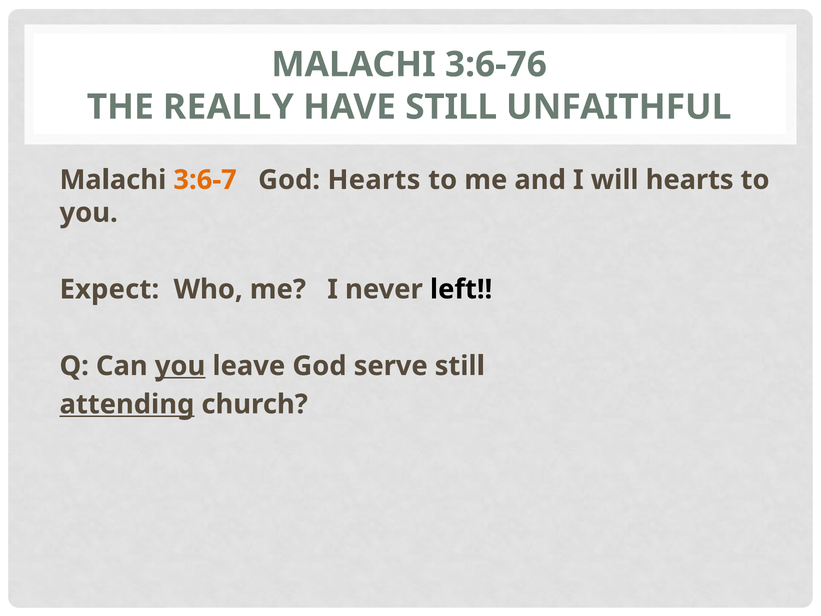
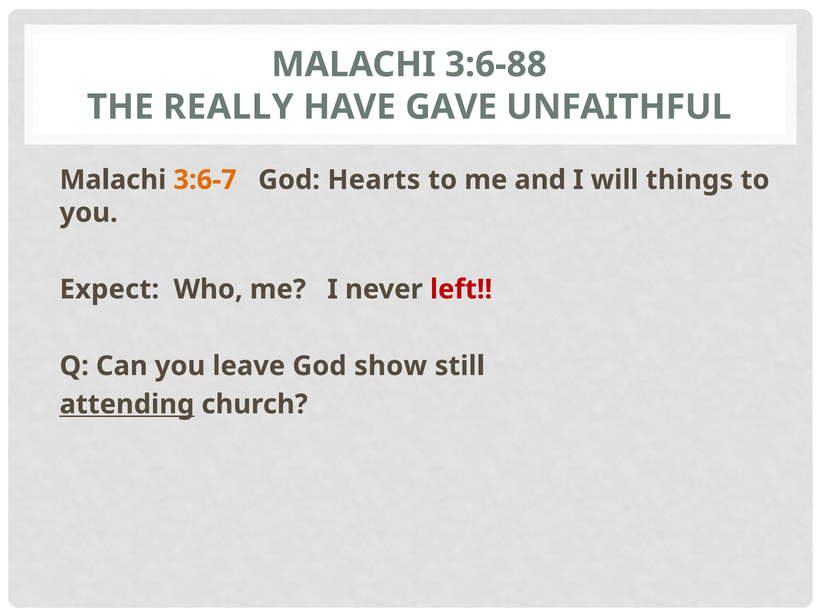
3:6-76: 3:6-76 -> 3:6-88
HAVE STILL: STILL -> GAVE
will hearts: hearts -> things
left colour: black -> red
you at (180, 366) underline: present -> none
serve: serve -> show
